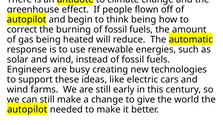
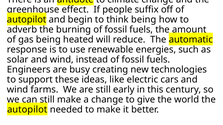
flown: flown -> suffix
correct: correct -> adverb
